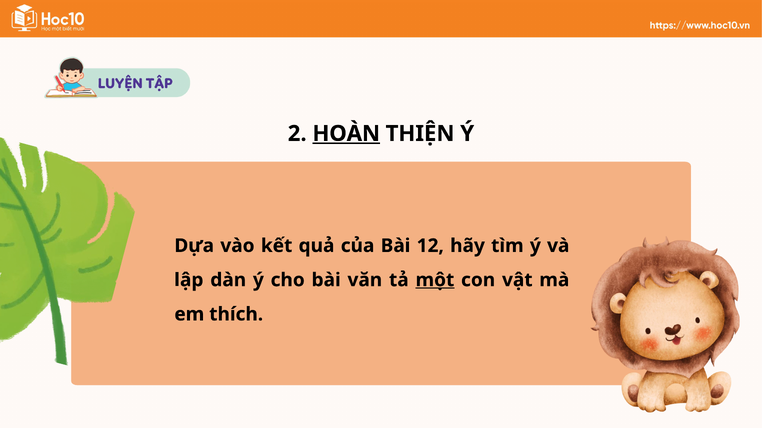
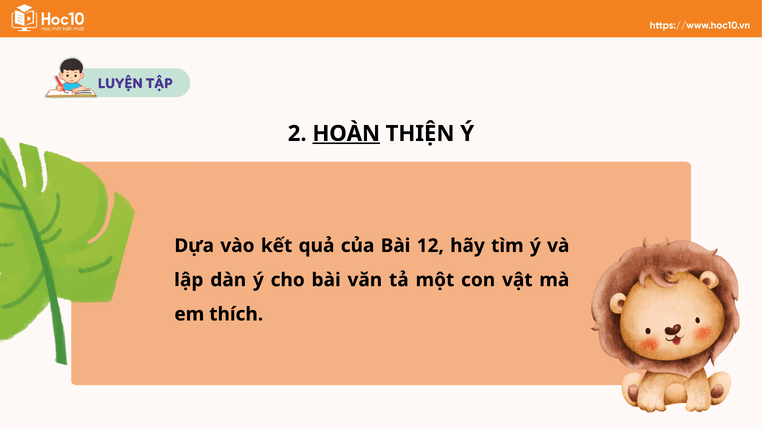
một underline: present -> none
